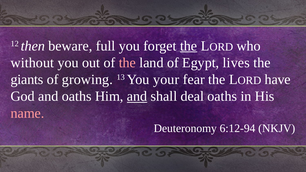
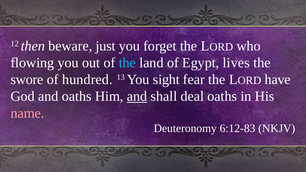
full: full -> just
the at (189, 46) underline: present -> none
without: without -> flowing
the at (127, 63) colour: pink -> light blue
giants: giants -> swore
growing: growing -> hundred
your: your -> sight
6:12-94: 6:12-94 -> 6:12-83
